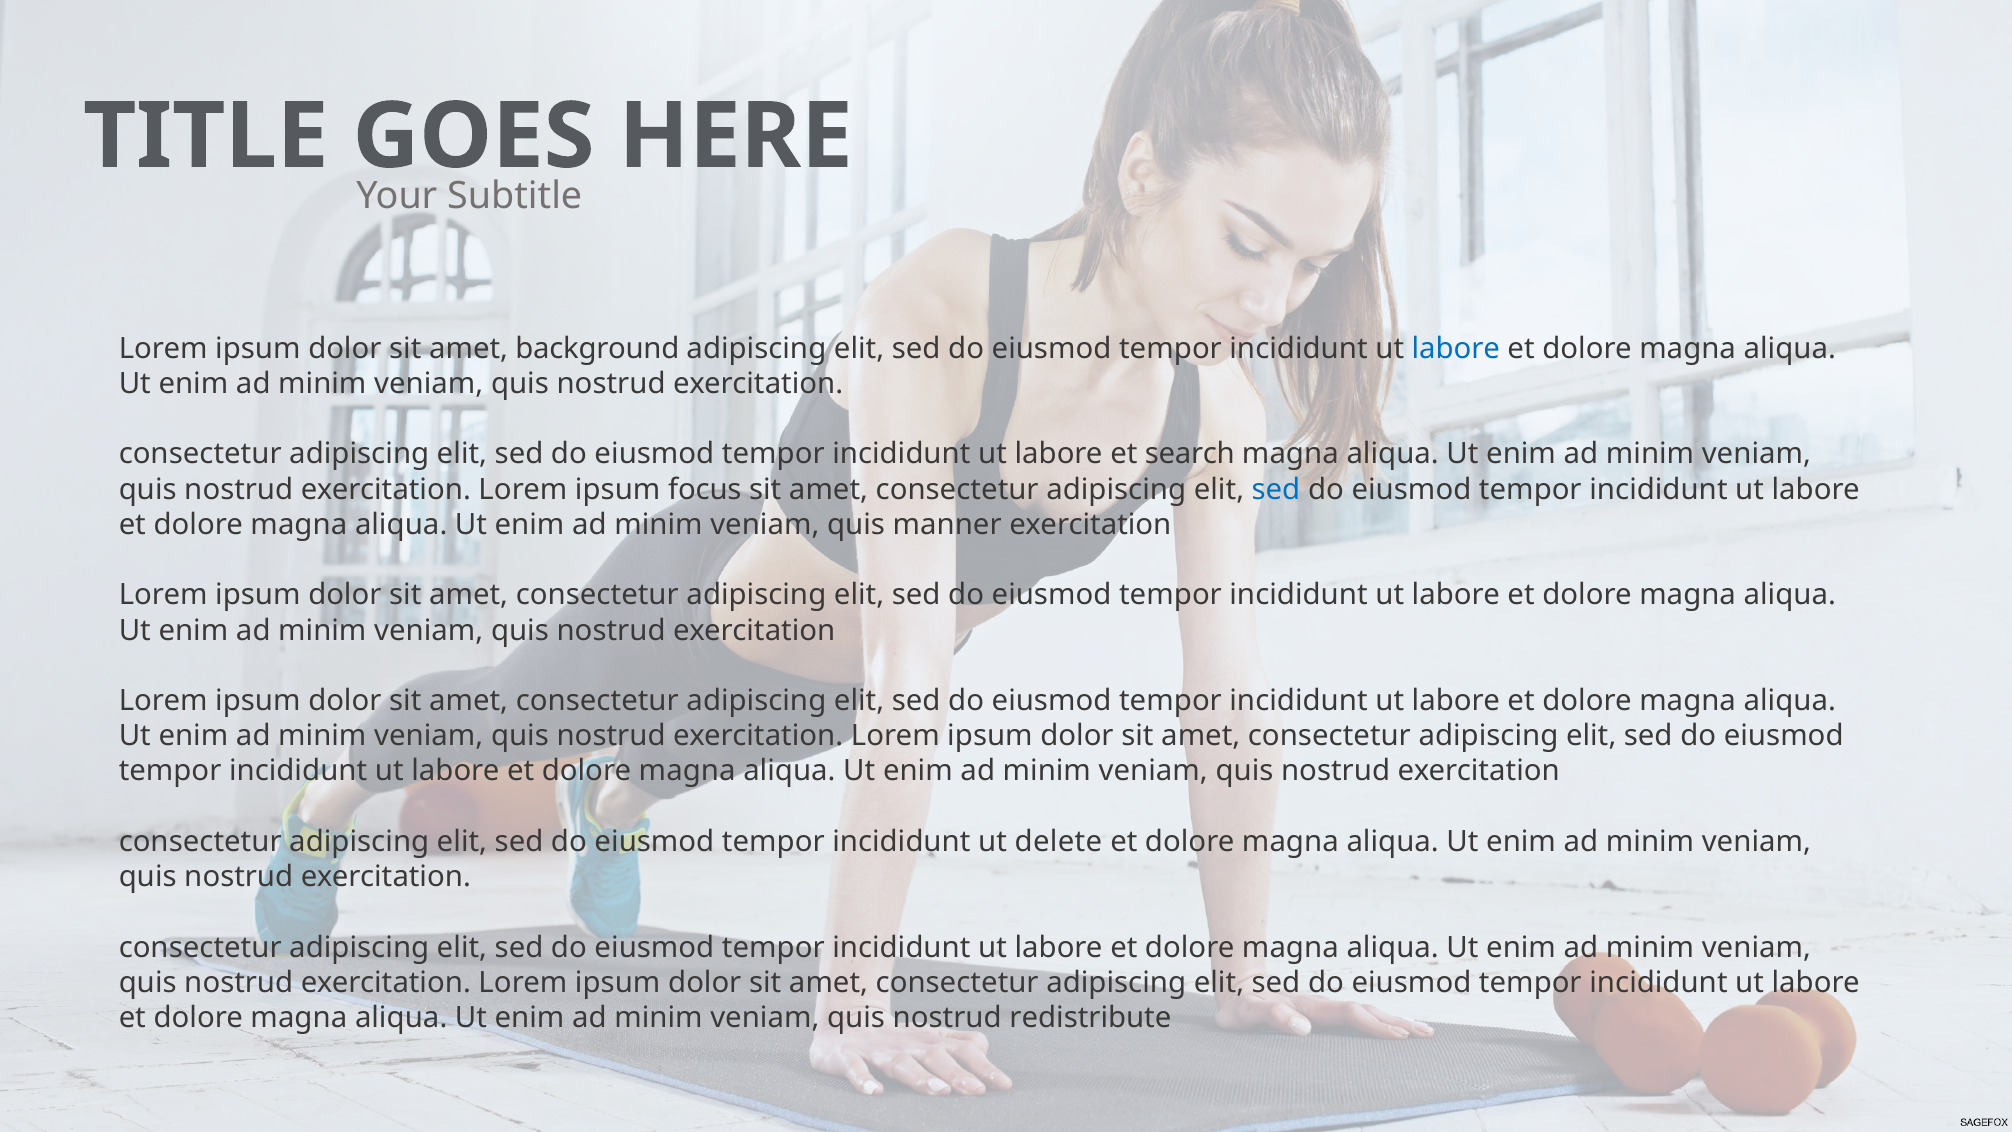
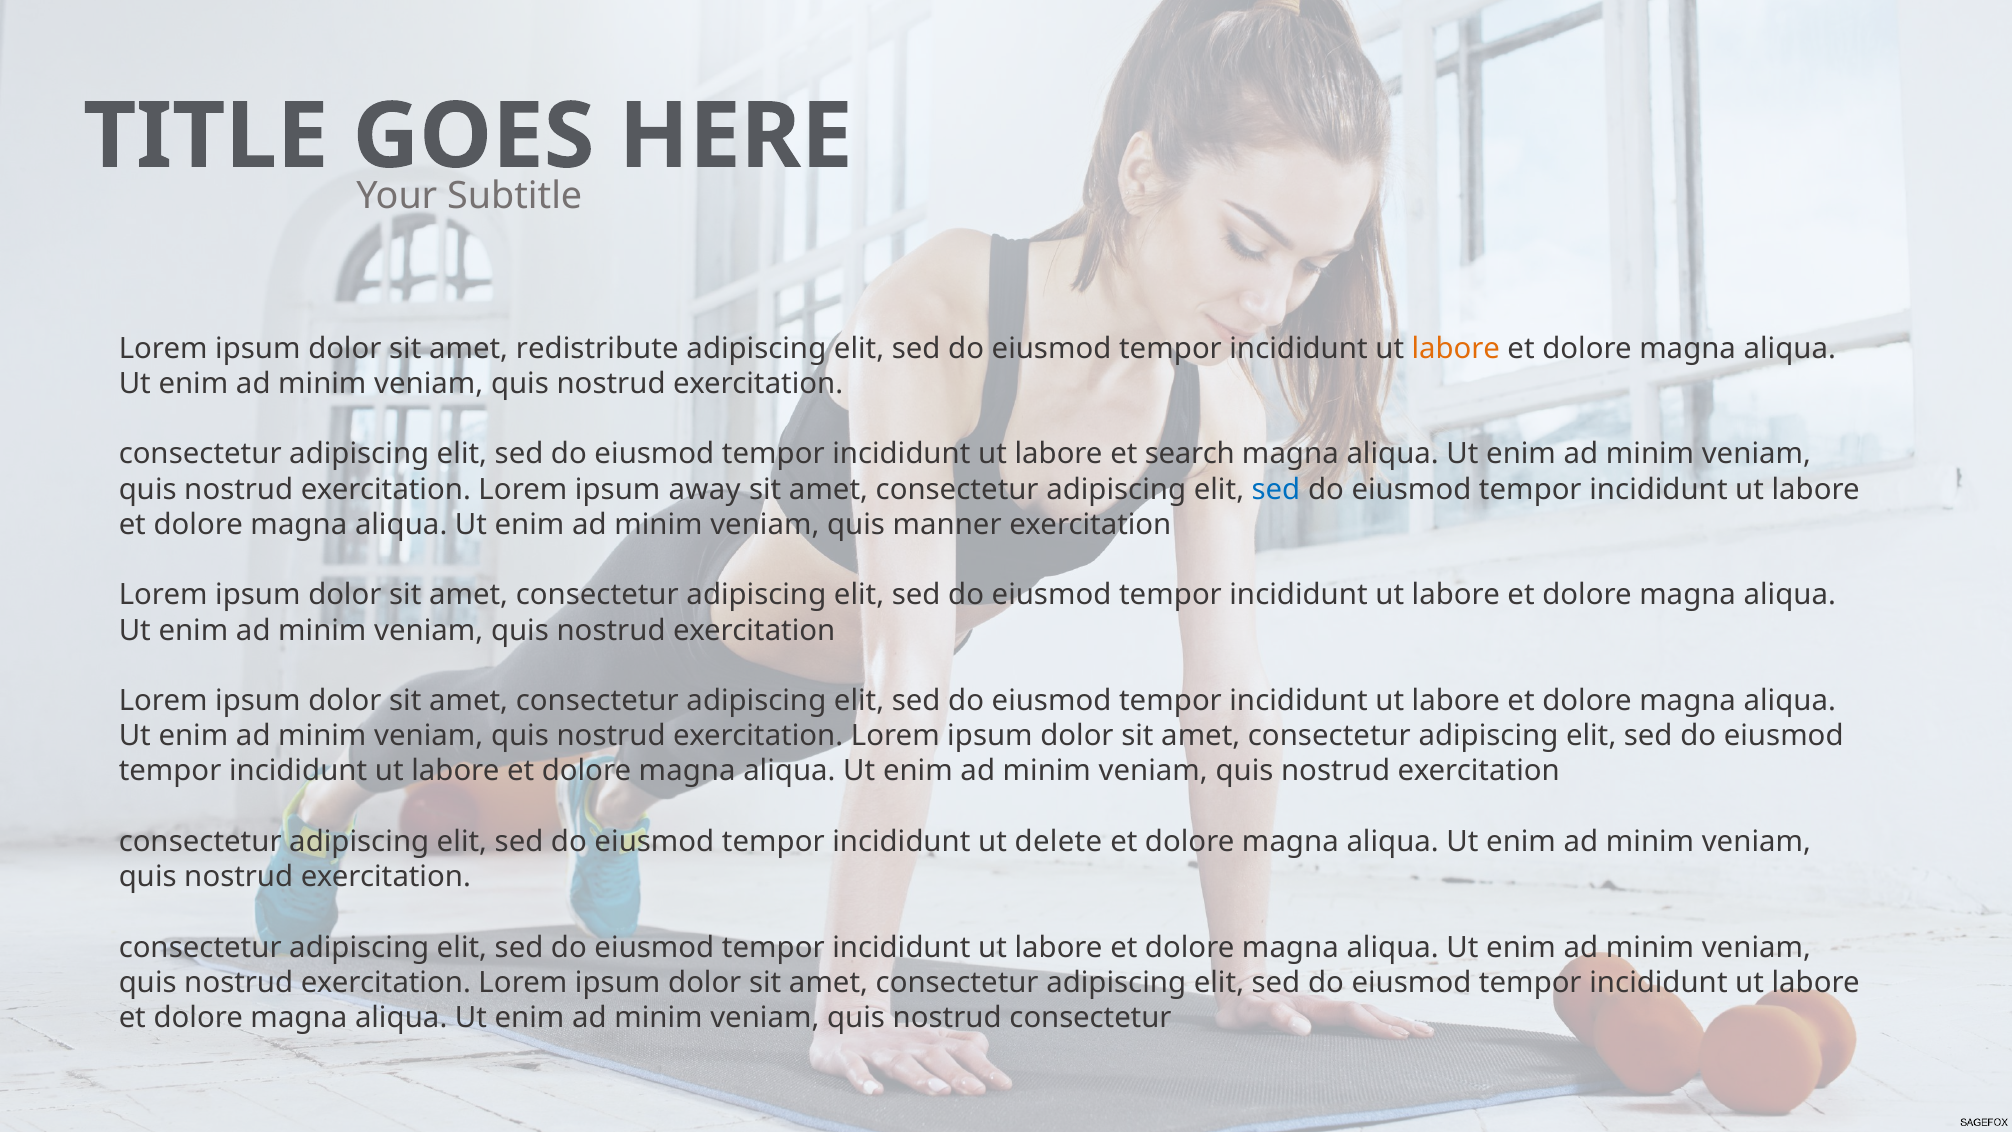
background: background -> redistribute
labore at (1456, 348) colour: blue -> orange
focus: focus -> away
nostrud redistribute: redistribute -> consectetur
